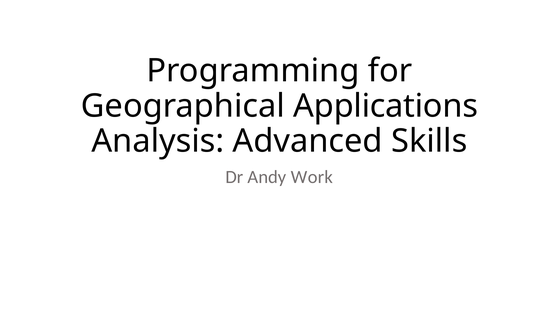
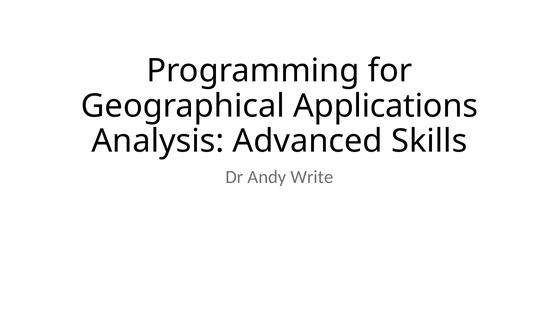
Work: Work -> Write
